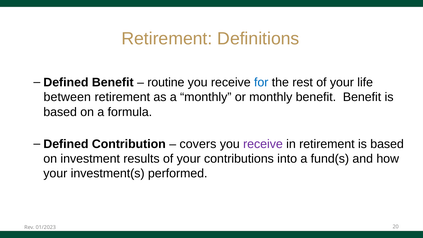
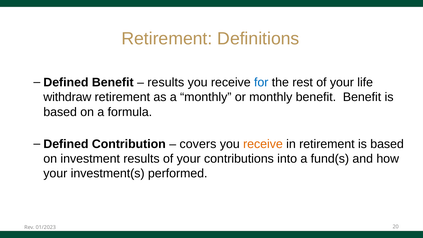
routine at (166, 82): routine -> results
between: between -> withdraw
receive at (263, 144) colour: purple -> orange
